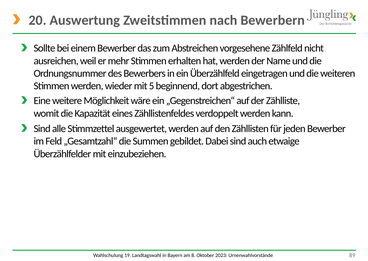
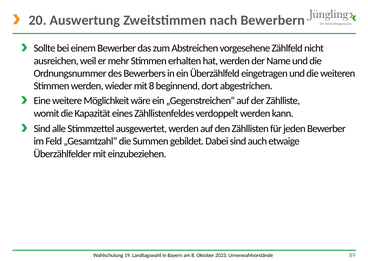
mit 5: 5 -> 8
